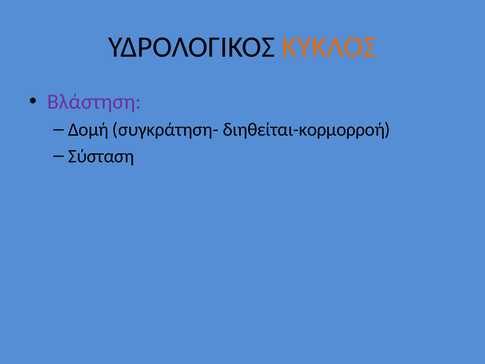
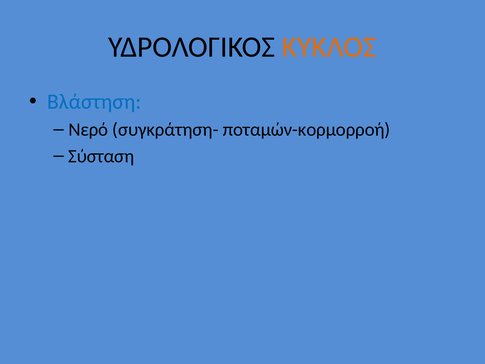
Βλάστηση colour: purple -> blue
Δομή: Δομή -> Νερό
διηθείται-κορμορροή: διηθείται-κορμορροή -> ποταμών-κορμορροή
